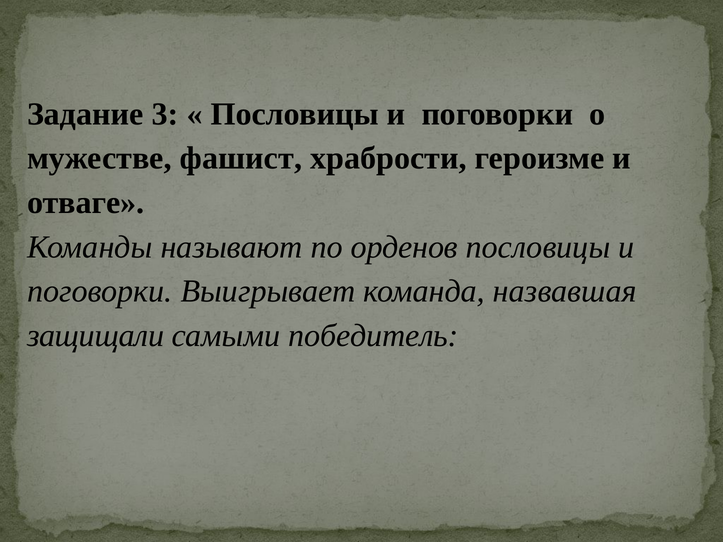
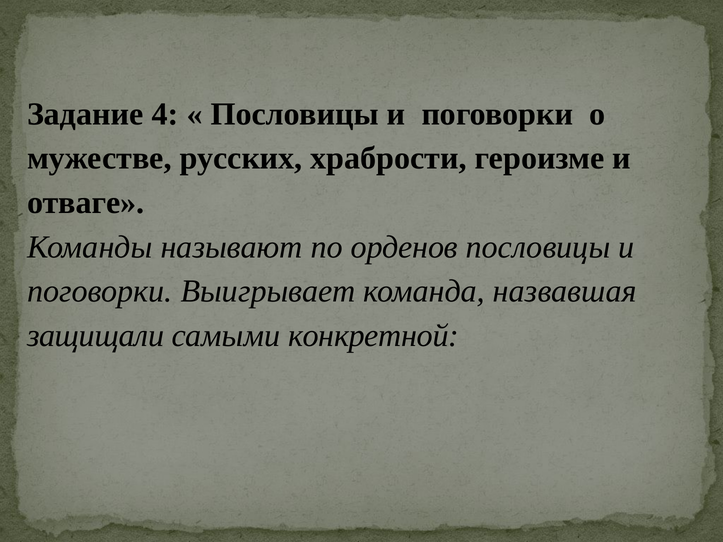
3: 3 -> 4
фашист: фашист -> русских
победитель: победитель -> конкретной
